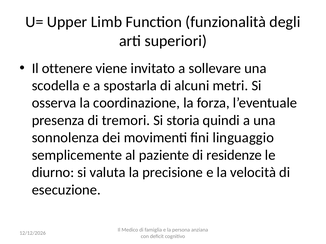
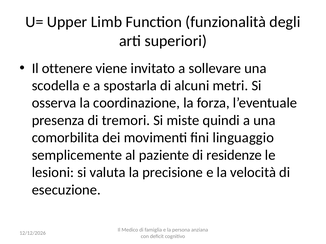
storia: storia -> miste
sonnolenza: sonnolenza -> comorbilita
diurno: diurno -> lesioni
